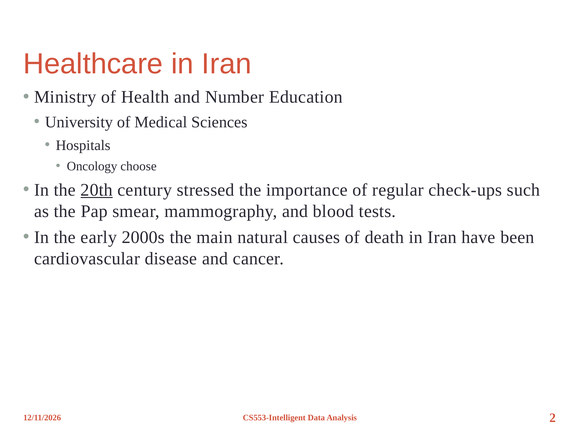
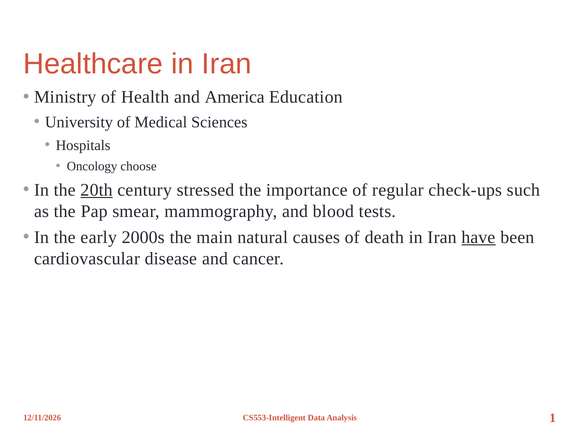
Number: Number -> America
have underline: none -> present
2: 2 -> 1
